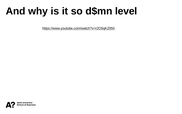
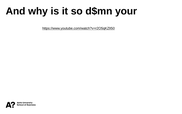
level: level -> your
